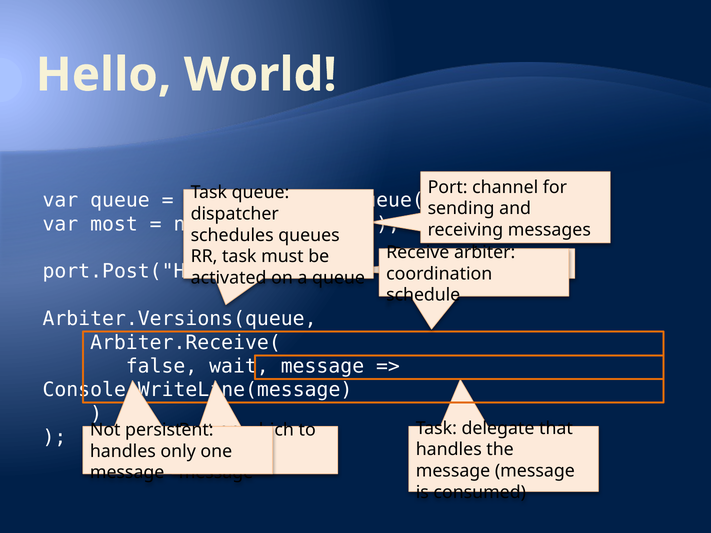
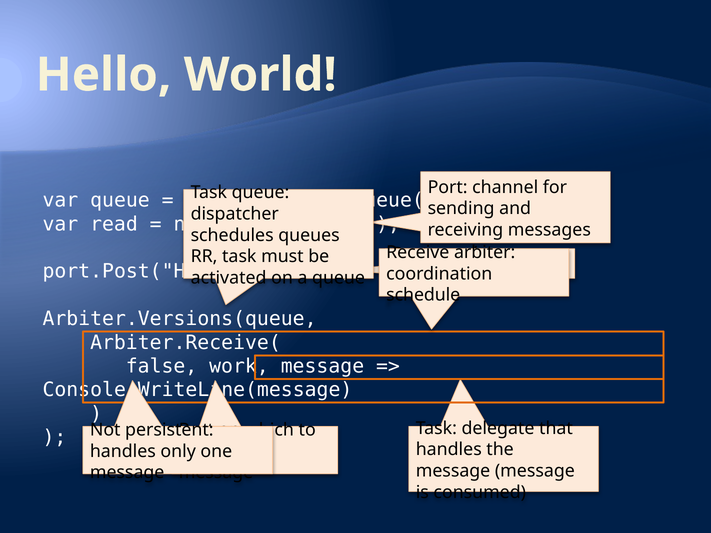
most: most -> read
wait: wait -> work
